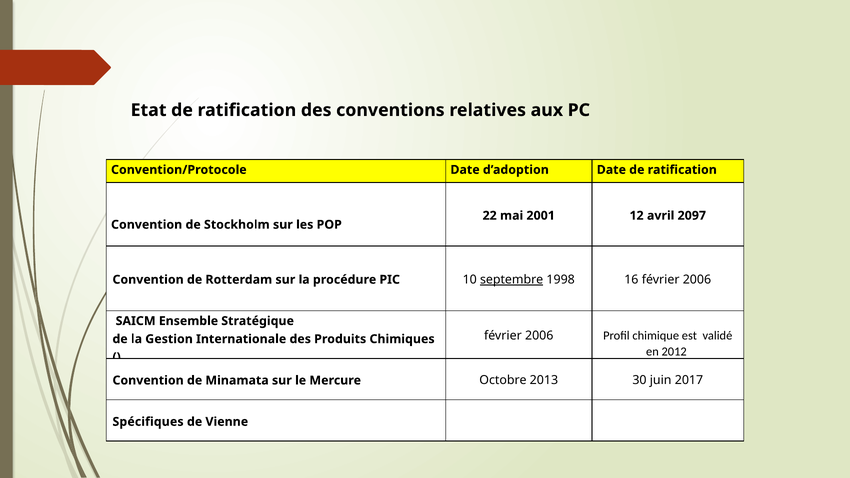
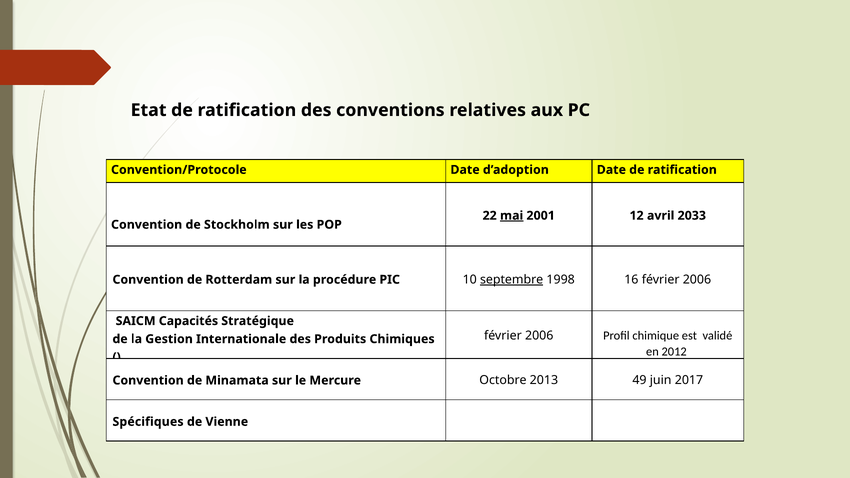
mai underline: none -> present
2097: 2097 -> 2033
Ensemble: Ensemble -> Capacités
30: 30 -> 49
